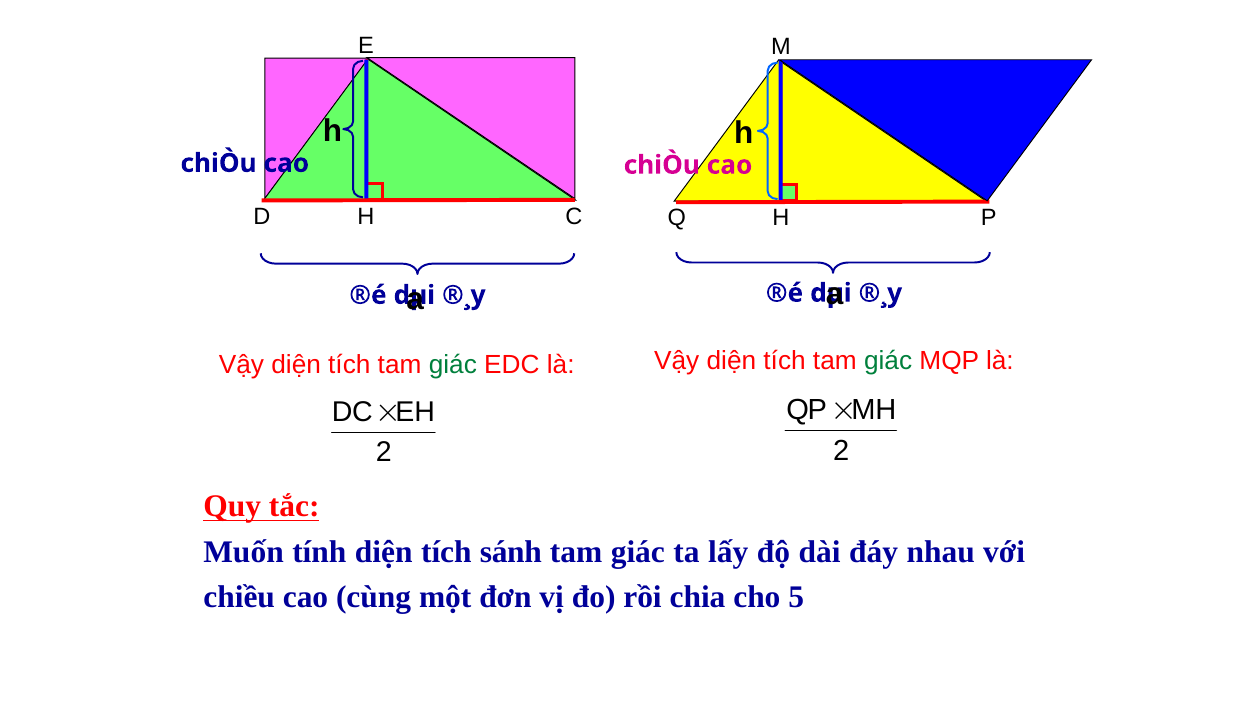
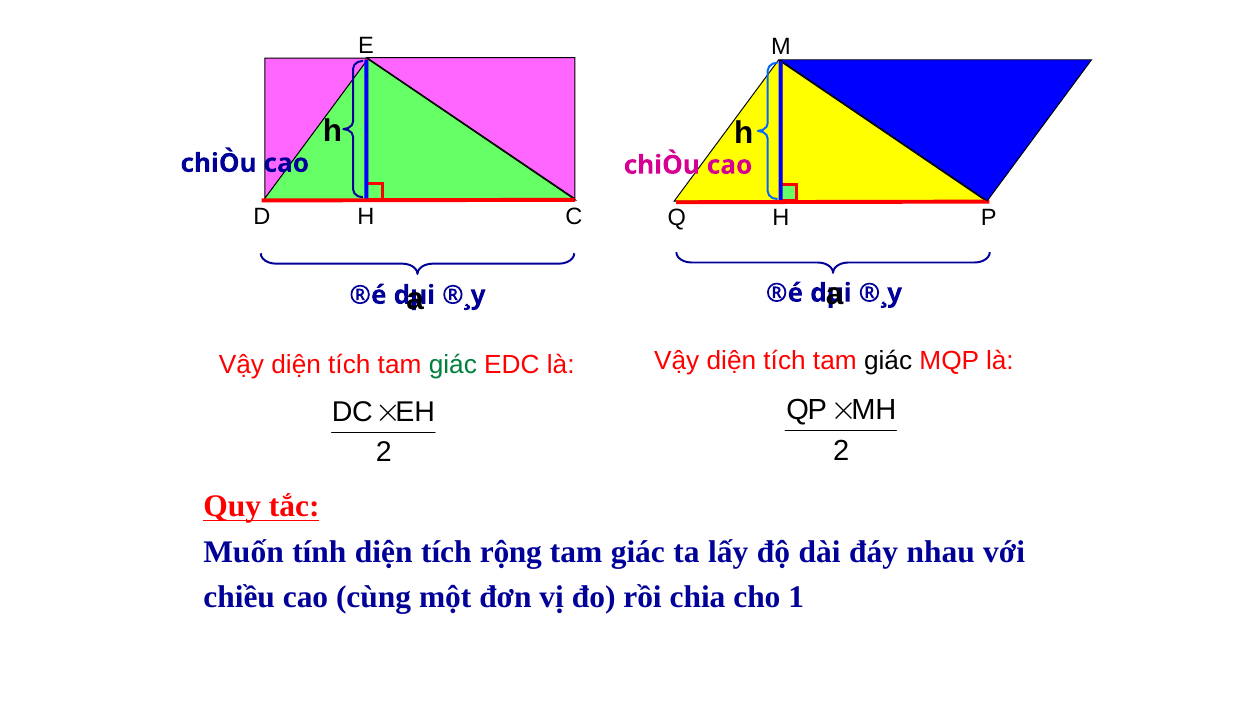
giác at (888, 361) colour: green -> black
sánh: sánh -> rộng
5: 5 -> 1
